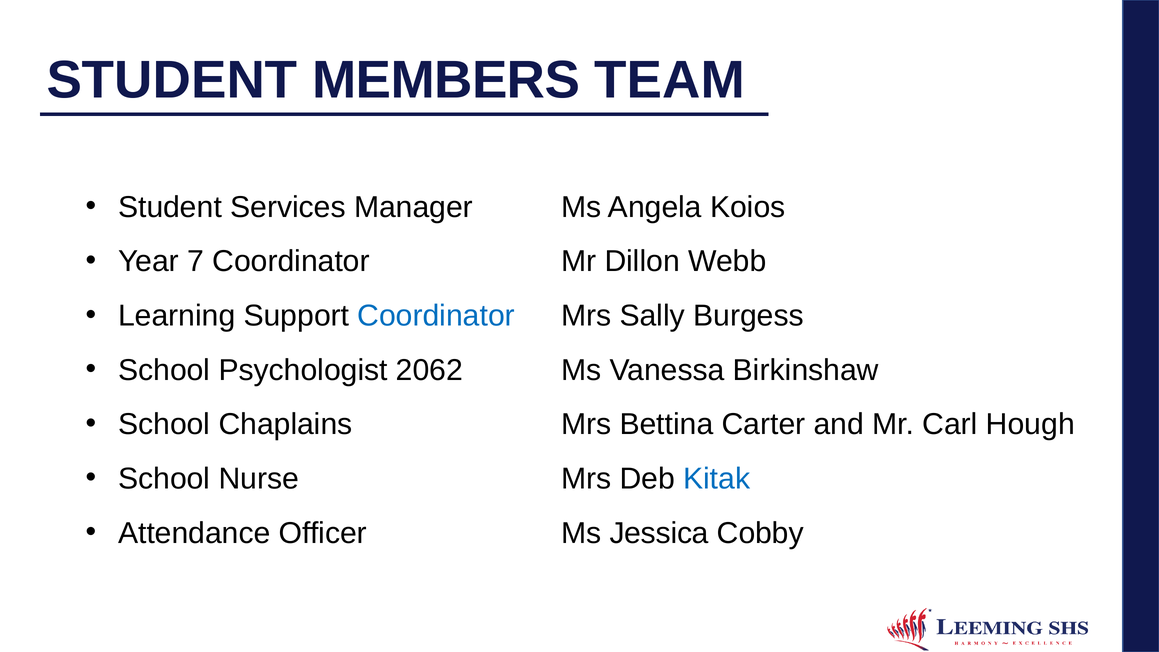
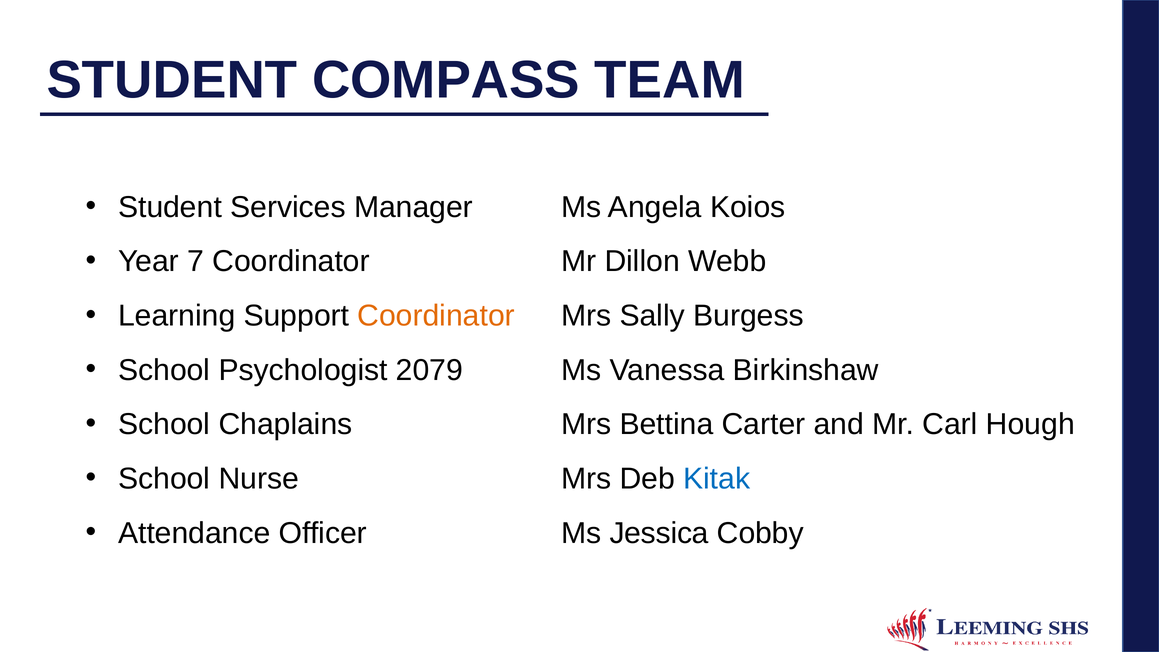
MEMBERS: MEMBERS -> COMPASS
Coordinator at (436, 316) colour: blue -> orange
2062: 2062 -> 2079
